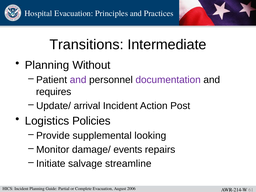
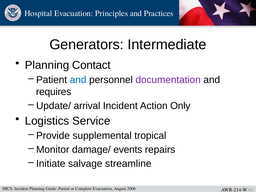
Transitions: Transitions -> Generators
Without: Without -> Contact
and at (78, 80) colour: purple -> blue
Post: Post -> Only
Policies: Policies -> Service
looking: looking -> tropical
